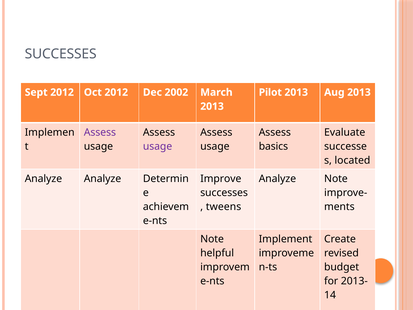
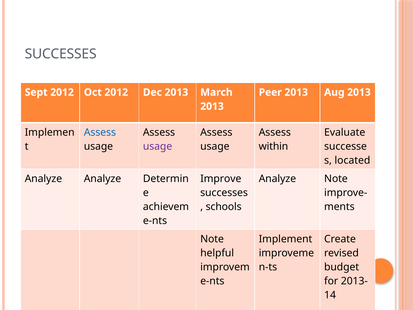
Dec 2002: 2002 -> 2013
Pilot: Pilot -> Peer
Assess at (100, 132) colour: purple -> blue
basics: basics -> within
tweens: tweens -> schools
